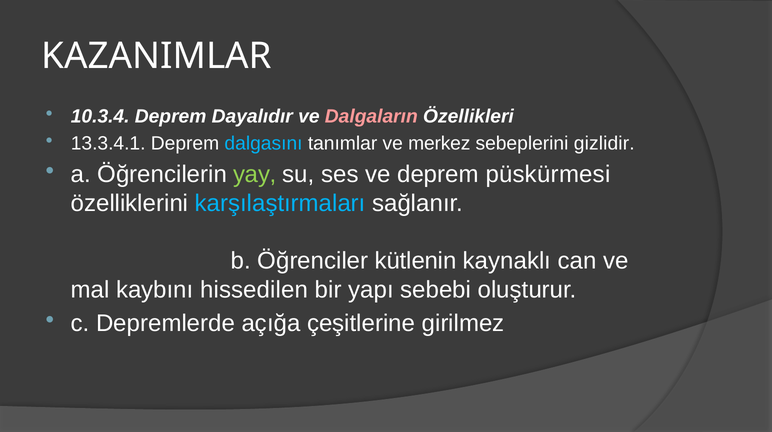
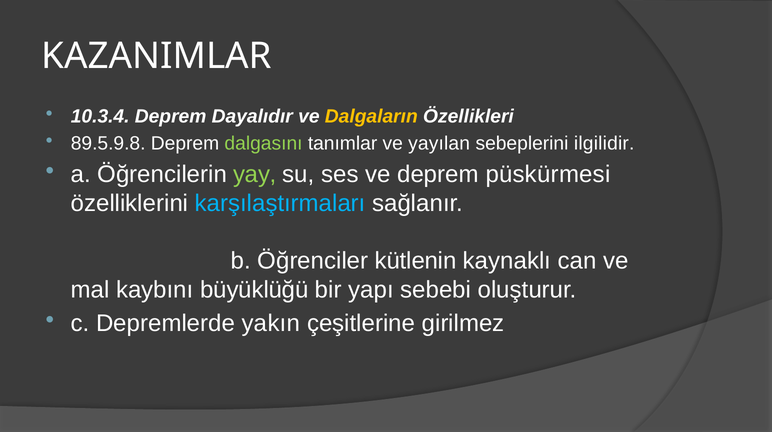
Dalgaların colour: pink -> yellow
13.3.4.1: 13.3.4.1 -> 89.5.9.8
dalgasını colour: light blue -> light green
merkez: merkez -> yayılan
gizlidir: gizlidir -> ilgilidir
hissedilen: hissedilen -> büyüklüğü
açığa: açığa -> yakın
